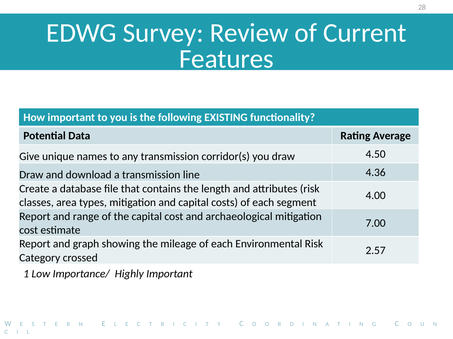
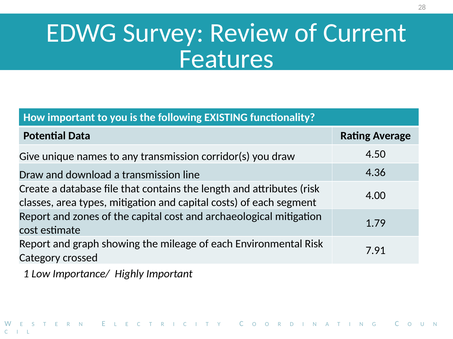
range: range -> zones
7.00: 7.00 -> 1.79
2.57: 2.57 -> 7.91
